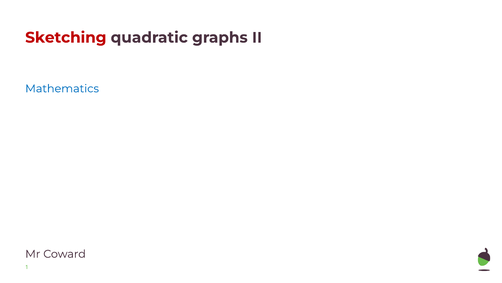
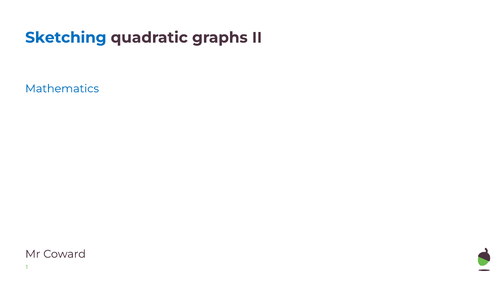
Sketching colour: red -> blue
